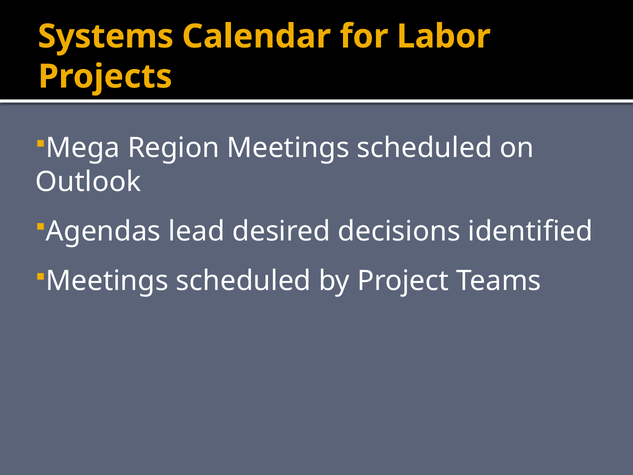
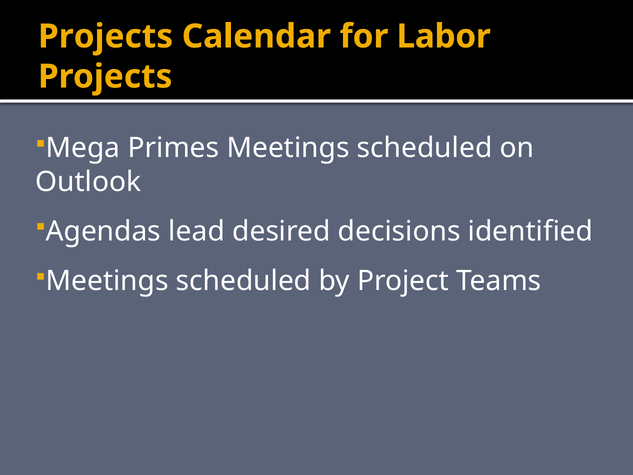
Systems at (106, 36): Systems -> Projects
Region: Region -> Primes
